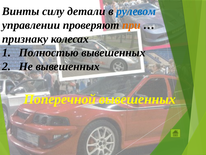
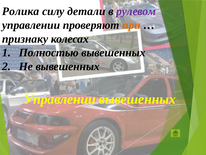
Винты: Винты -> Ролика
рулевом colour: blue -> purple
Поперечной at (60, 99): Поперечной -> Управлении
